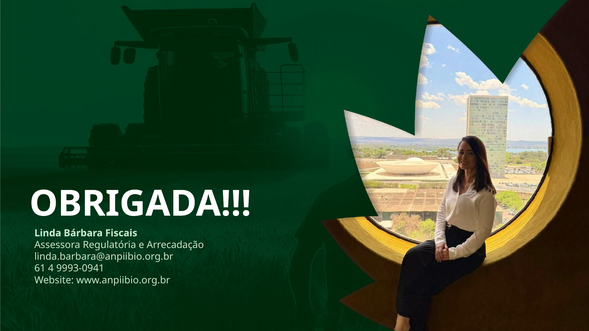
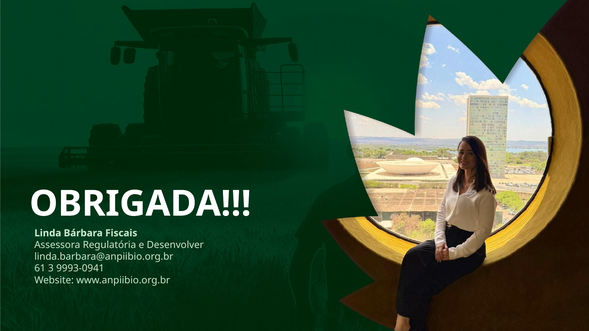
Arrecadação: Arrecadação -> Desenvolver
4: 4 -> 3
